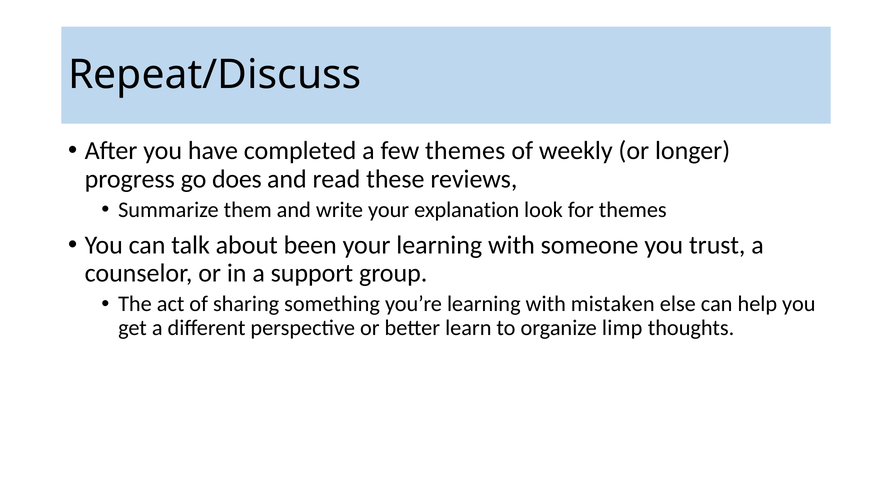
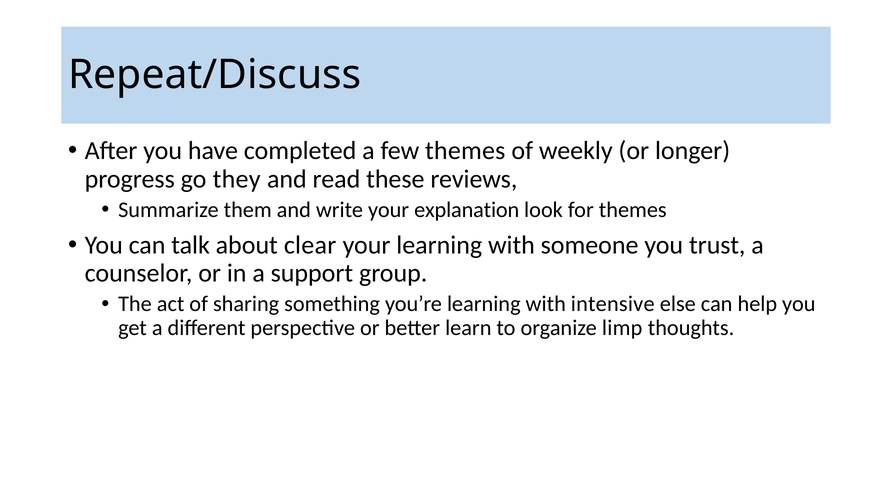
does: does -> they
been: been -> clear
mistaken: mistaken -> intensive
